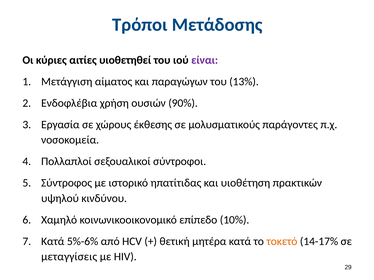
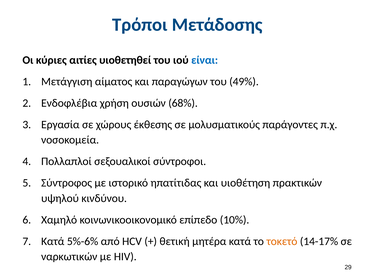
είναι colour: purple -> blue
13%: 13% -> 49%
90%: 90% -> 68%
μεταγγίσεις: μεταγγίσεις -> ναρκωτικών
